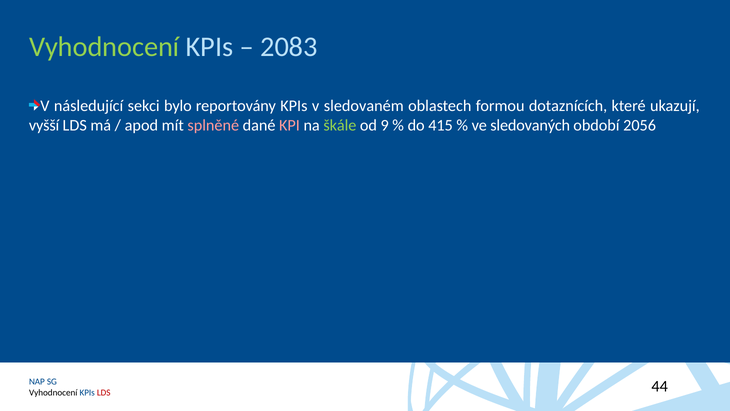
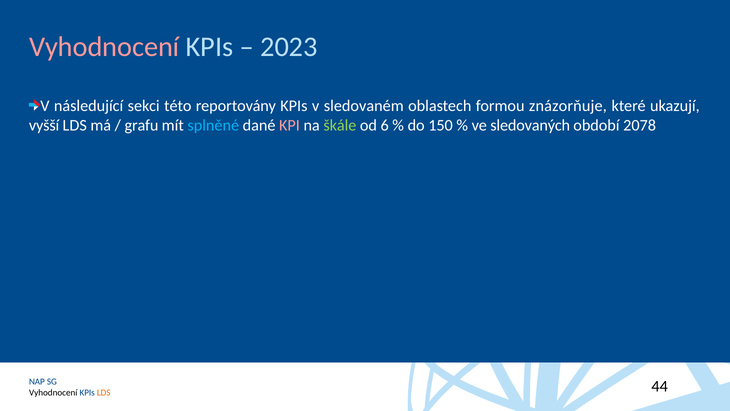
Vyhodnocení at (104, 47) colour: light green -> pink
2083: 2083 -> 2023
bylo: bylo -> této
dotaznících: dotaznících -> znázorňuje
apod: apod -> grafu
splněné colour: pink -> light blue
9: 9 -> 6
415: 415 -> 150
2056: 2056 -> 2078
LDS at (104, 392) colour: red -> orange
